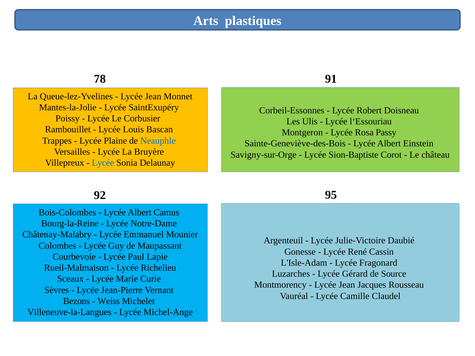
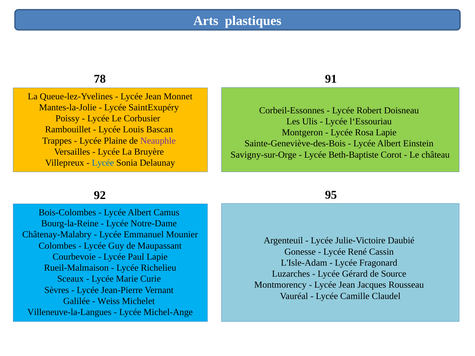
Rosa Passy: Passy -> Lapie
Neauphle colour: blue -> purple
Sion-Baptiste: Sion-Baptiste -> Beth-Baptiste
Bezons: Bezons -> Galilée
